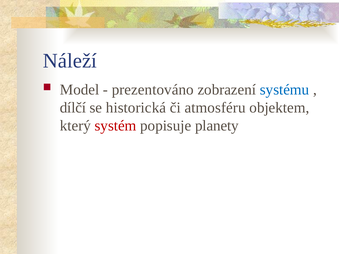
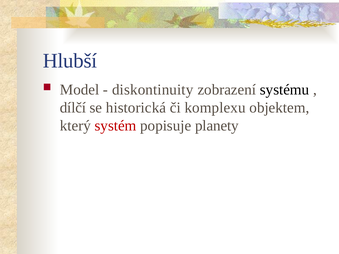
Náleží: Náleží -> Hlubší
prezentováno: prezentováno -> diskontinuity
systému colour: blue -> black
atmosféru: atmosféru -> komplexu
